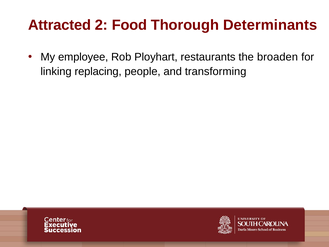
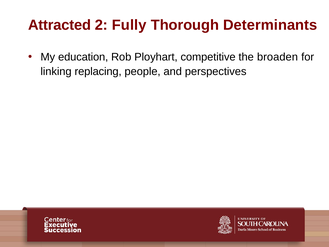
Food: Food -> Fully
employee: employee -> education
restaurants: restaurants -> competitive
transforming: transforming -> perspectives
